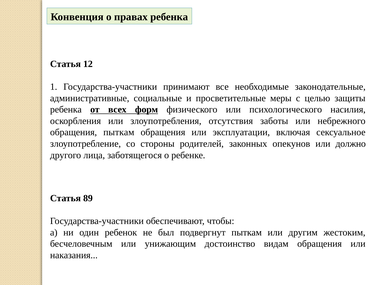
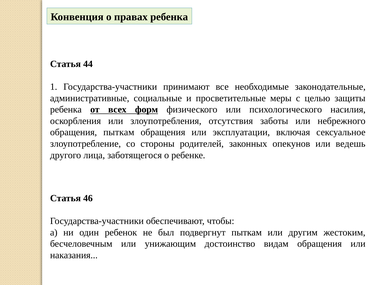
12: 12 -> 44
должно: должно -> ведешь
89: 89 -> 46
